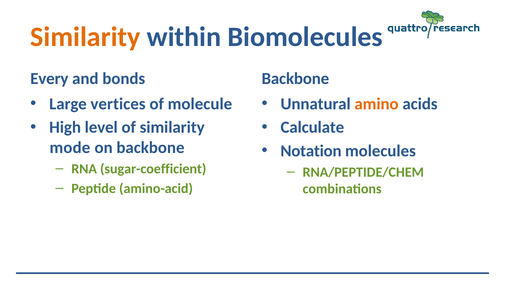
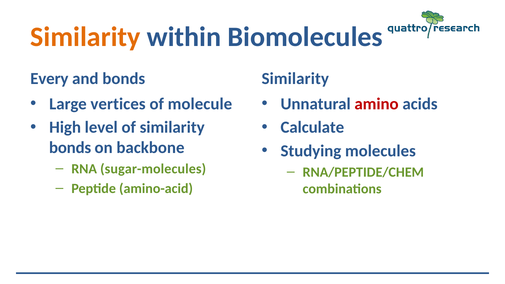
Backbone at (295, 79): Backbone -> Similarity
amino colour: orange -> red
mode at (70, 148): mode -> bonds
Notation: Notation -> Studying
sugar-coefficient: sugar-coefficient -> sugar-molecules
